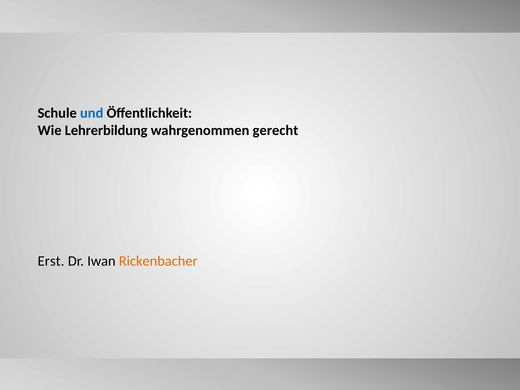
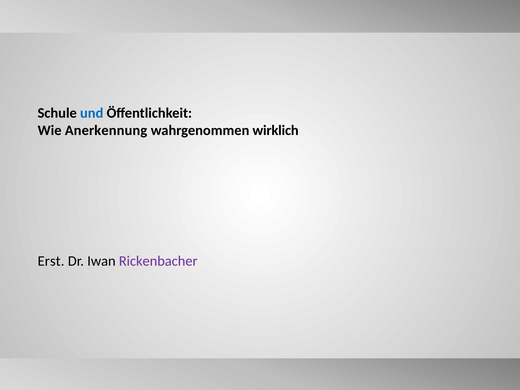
Lehrerbildung: Lehrerbildung -> Anerkennung
gerecht: gerecht -> wirklich
Rickenbacher colour: orange -> purple
